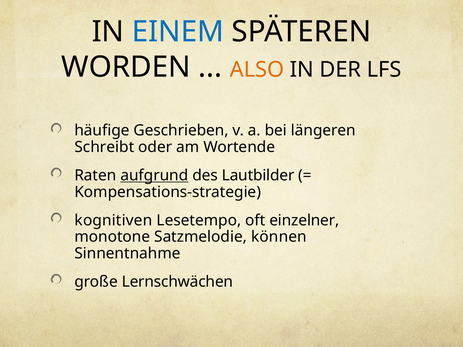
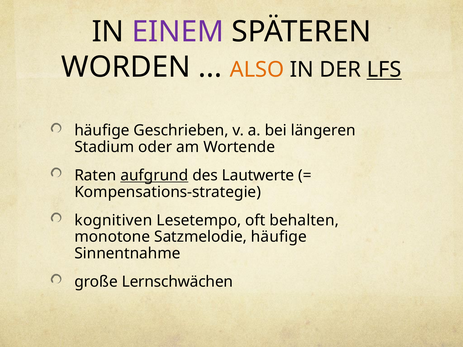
EINEM colour: blue -> purple
LFS underline: none -> present
Schreibt: Schreibt -> Stadium
Lautbilder: Lautbilder -> Lautwerte
einzelner: einzelner -> behalten
Satzmelodie können: können -> häufige
